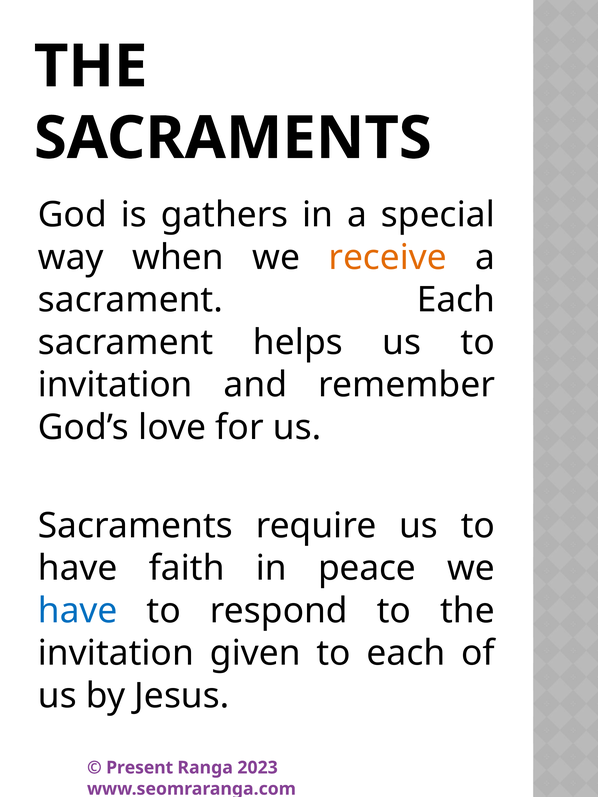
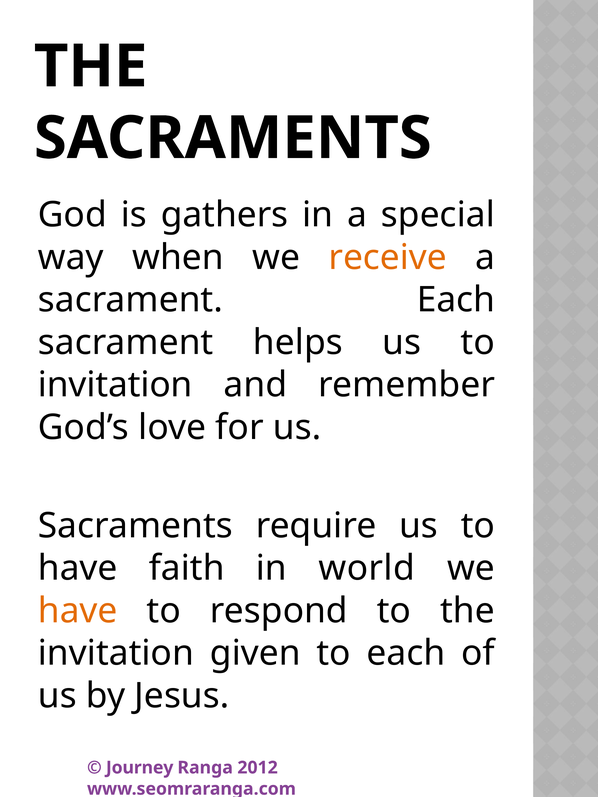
peace: peace -> world
have at (78, 611) colour: blue -> orange
Present: Present -> Journey
2023: 2023 -> 2012
